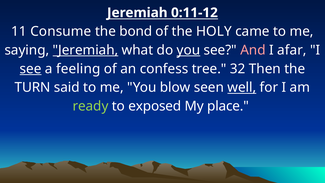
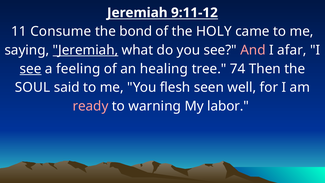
0:11-12: 0:11-12 -> 9:11-12
you at (188, 50) underline: present -> none
confess: confess -> healing
32: 32 -> 74
TURN: TURN -> SOUL
blow: blow -> flesh
well underline: present -> none
ready colour: light green -> pink
exposed: exposed -> warning
place: place -> labor
